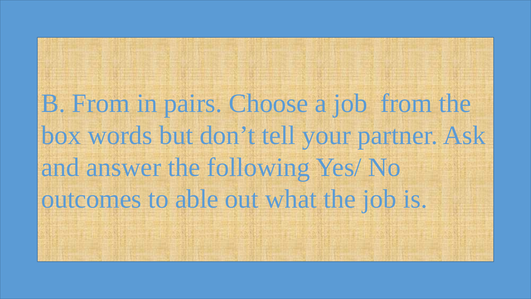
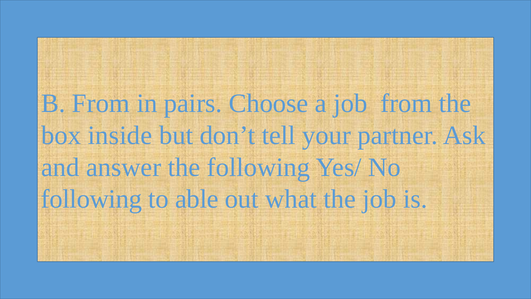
words: words -> inside
outcomes at (91, 199): outcomes -> following
